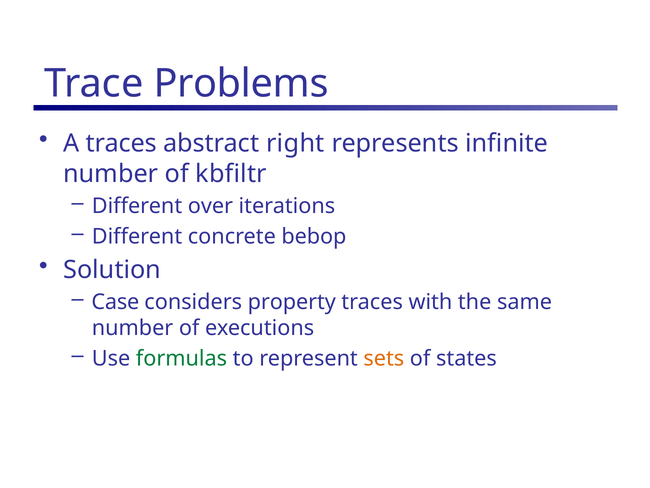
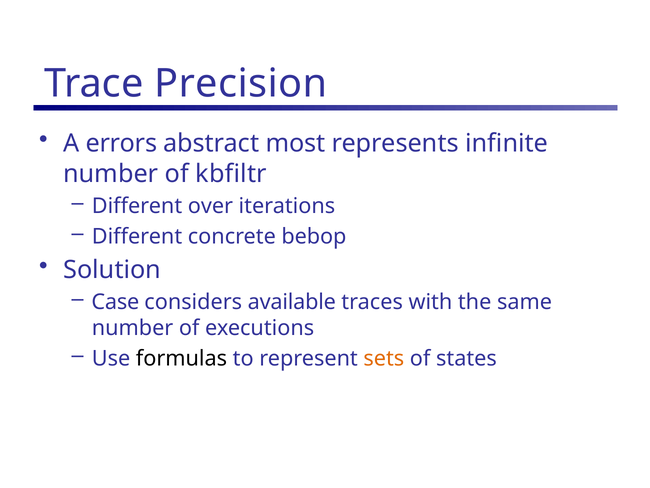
Problems: Problems -> Precision
A traces: traces -> errors
right: right -> most
property: property -> available
formulas colour: green -> black
